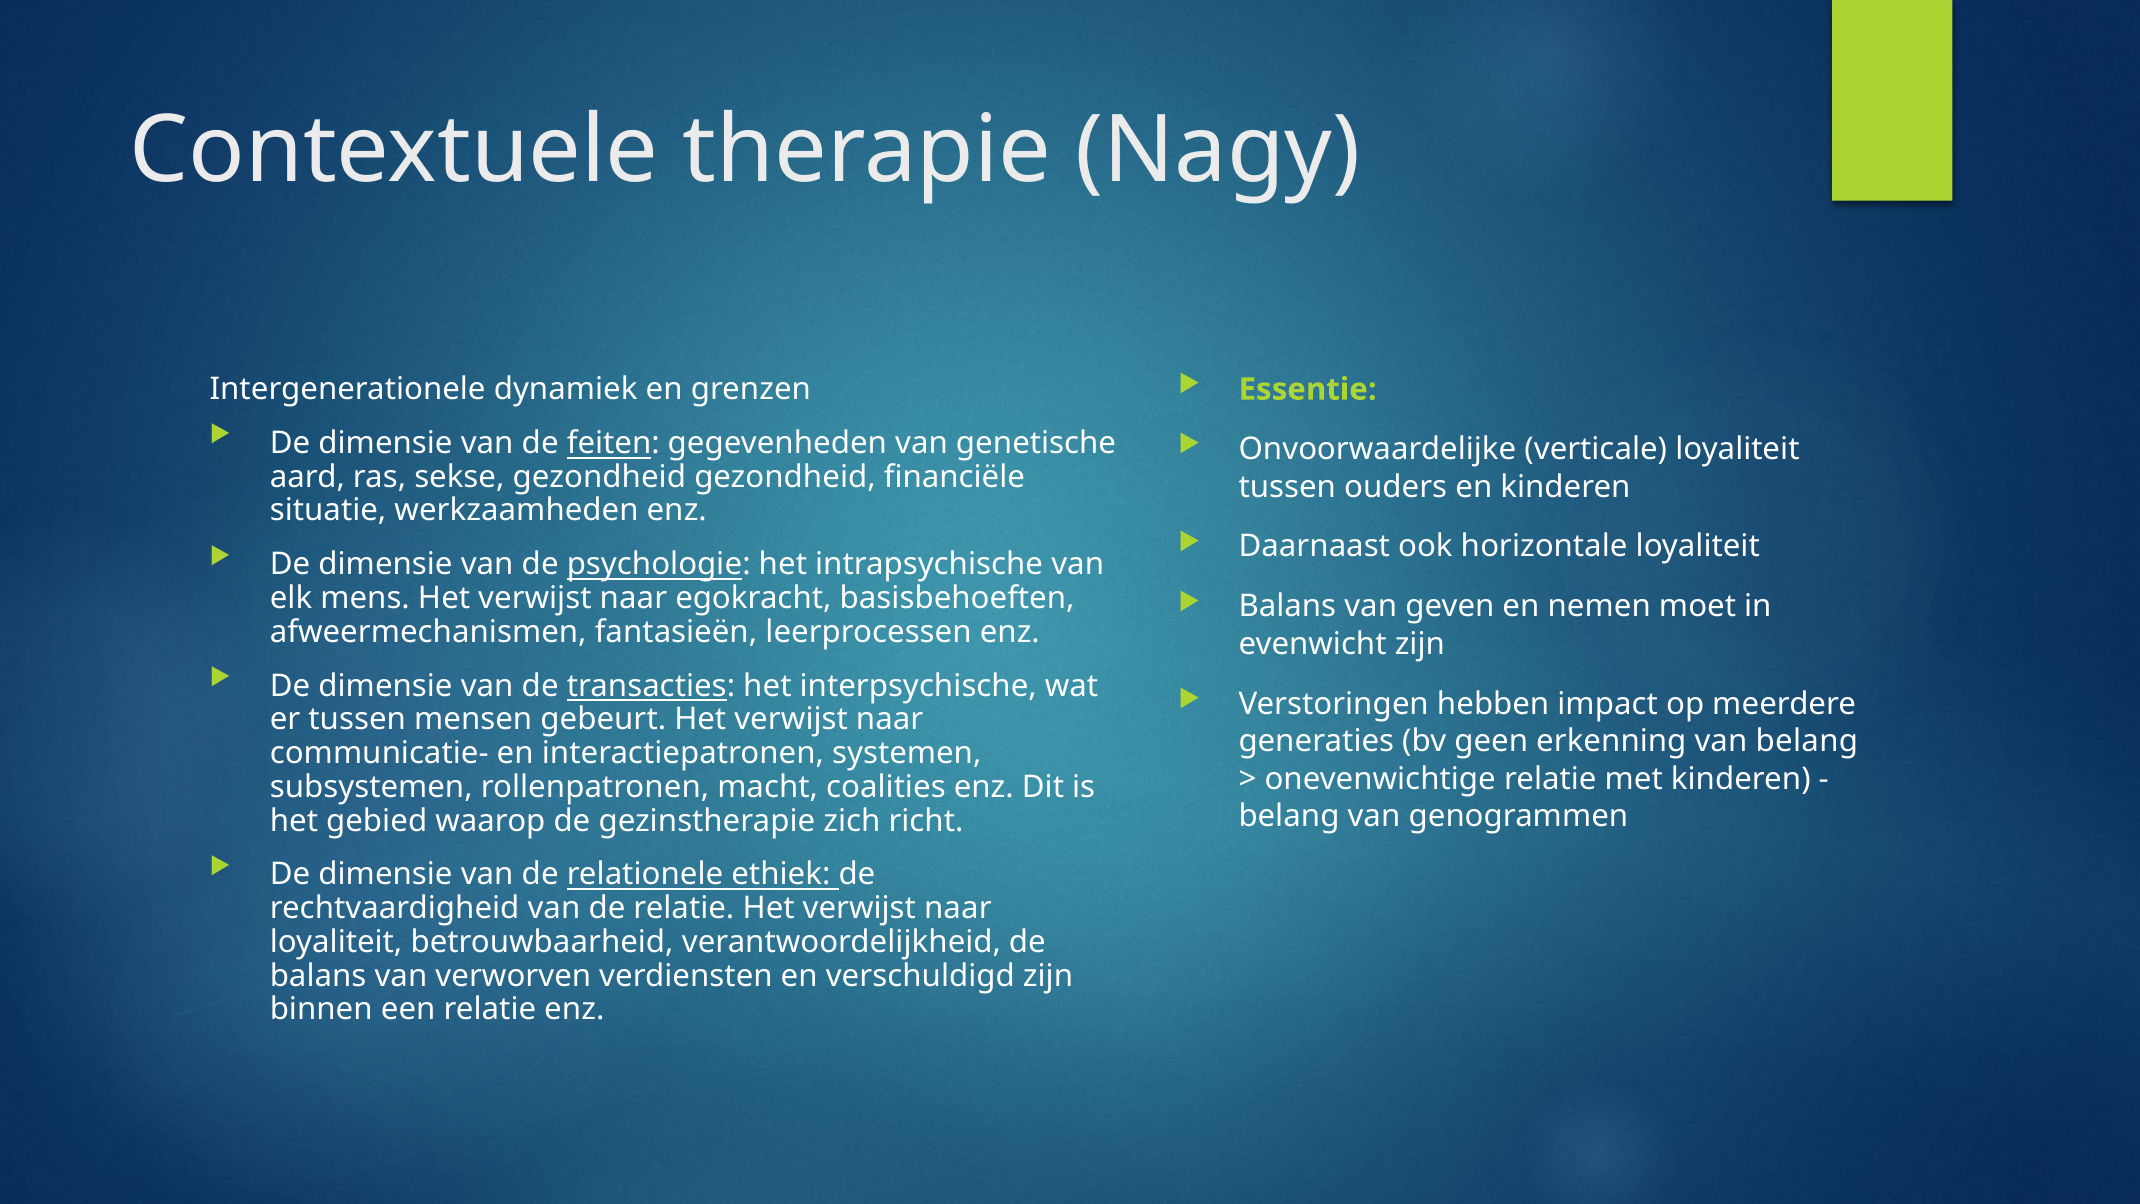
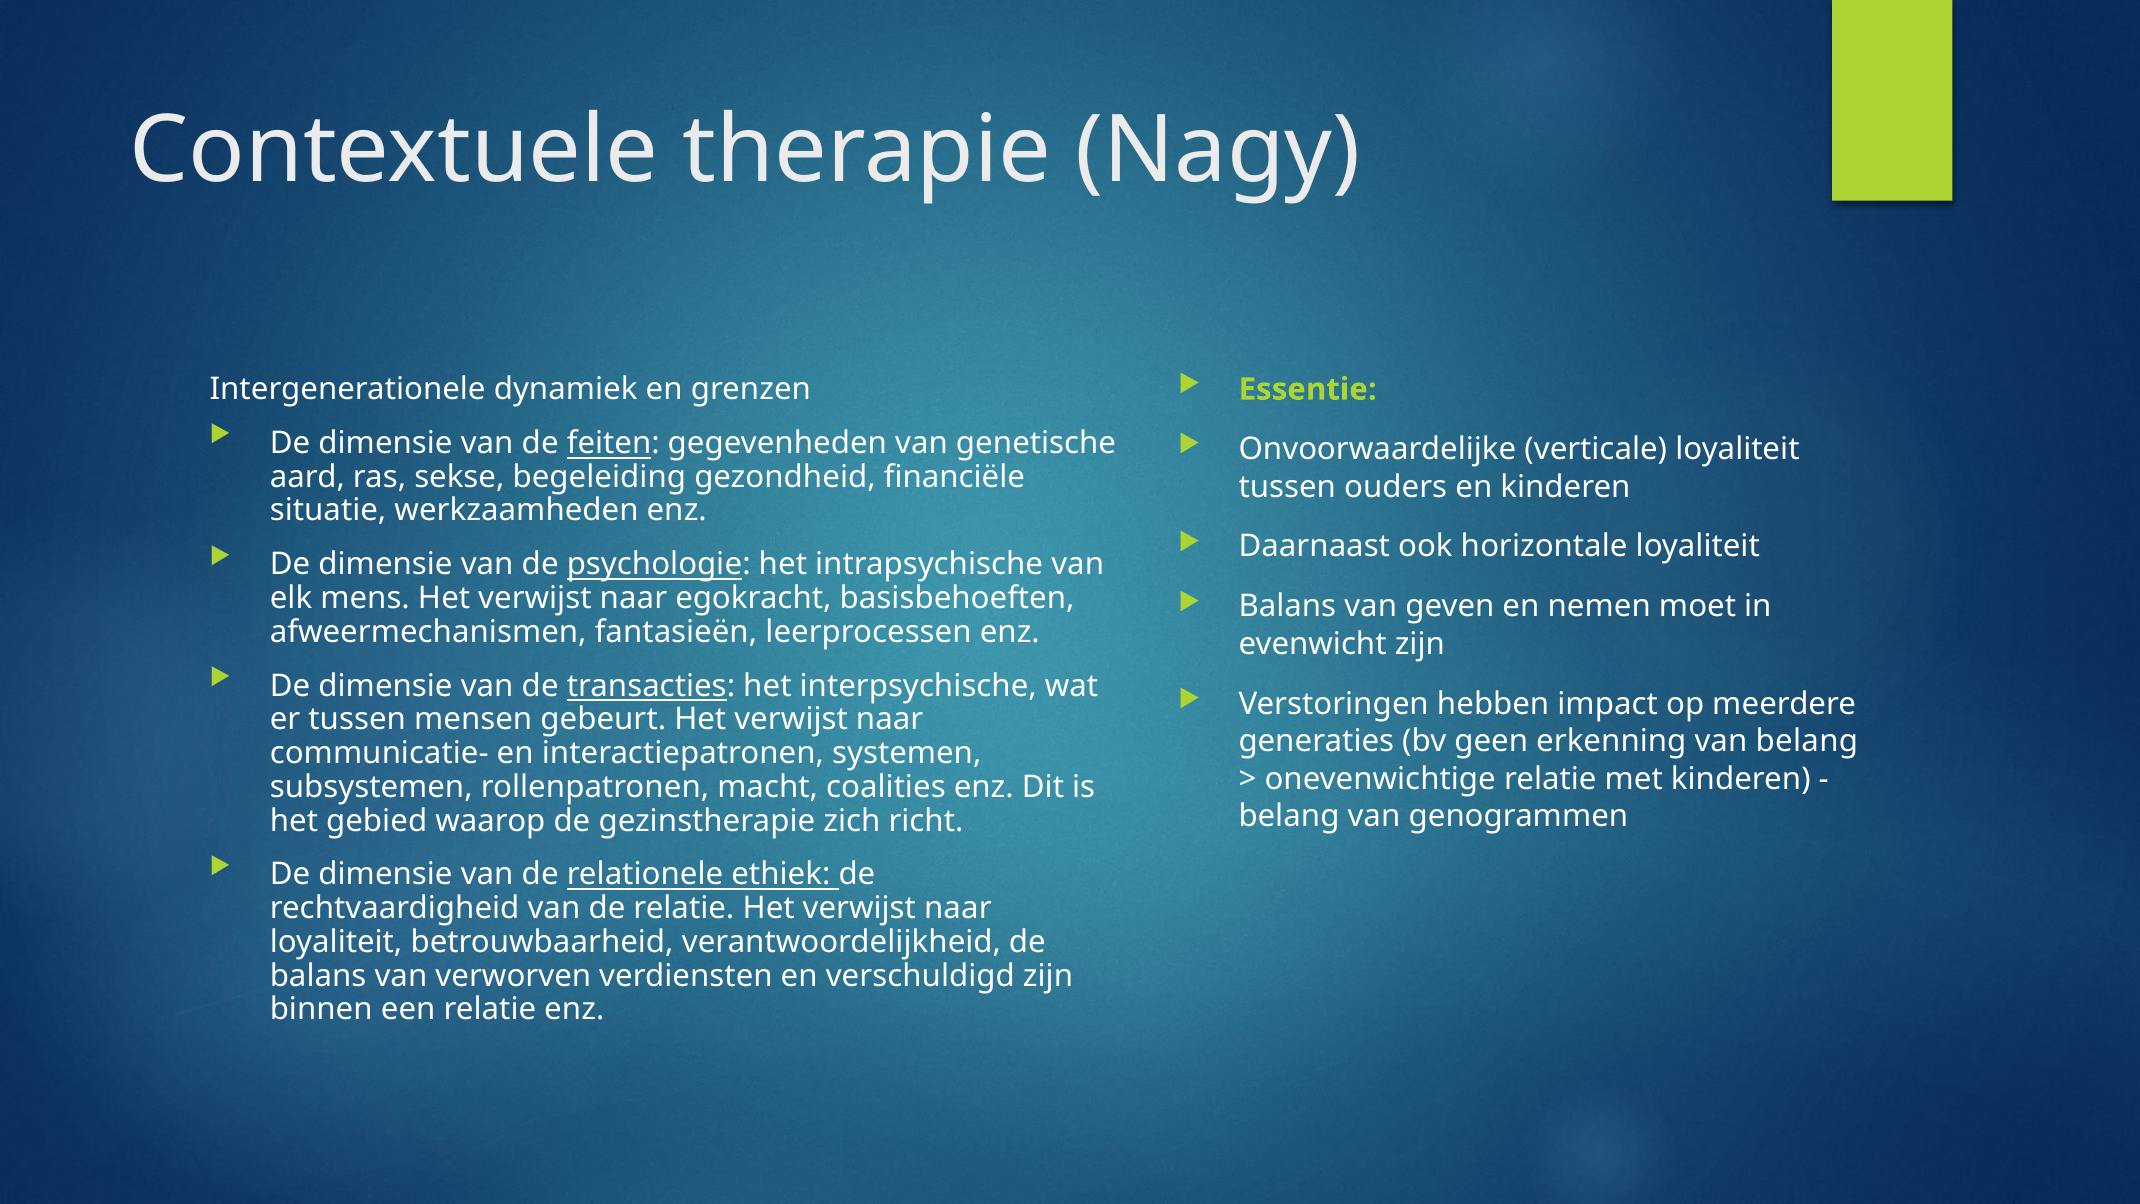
sekse gezondheid: gezondheid -> begeleiding
